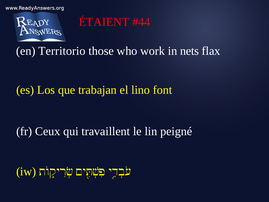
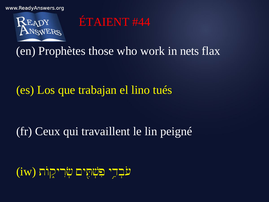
Territorio: Territorio -> Prophètes
font: font -> tués
